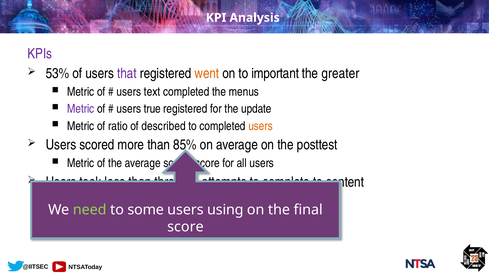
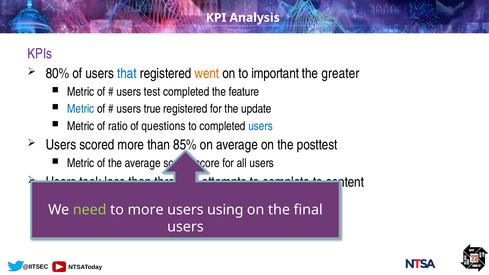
53%: 53% -> 80%
that colour: purple -> blue
text: text -> test
menus: menus -> feature
Metric at (81, 109) colour: purple -> blue
described: described -> questions
users at (261, 126) colour: orange -> blue
to some: some -> more
score at (185, 227): score -> users
